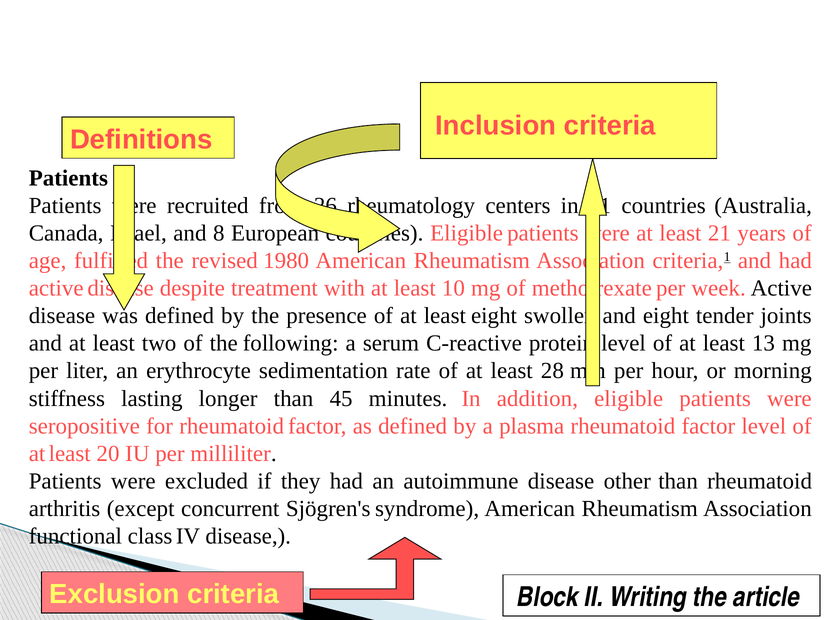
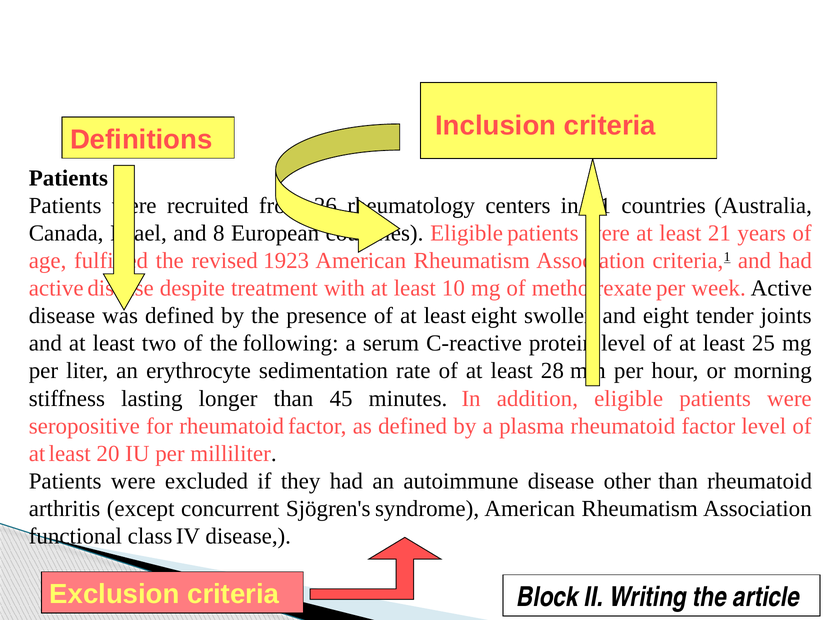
1980: 1980 -> 1923
13: 13 -> 25
